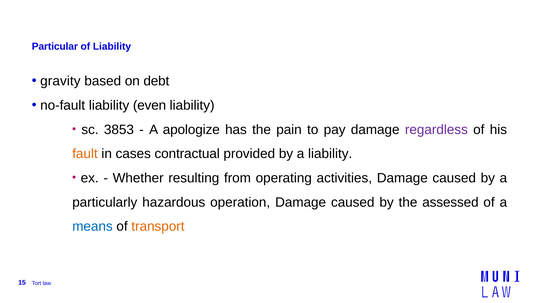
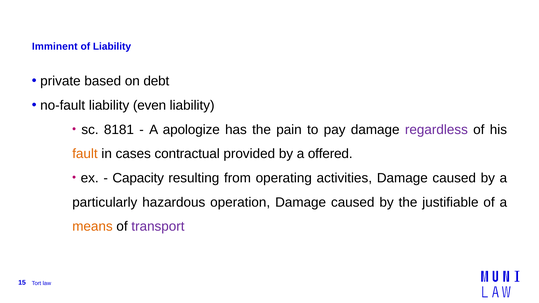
Particular: Particular -> Imminent
gravity: gravity -> private
3853: 3853 -> 8181
a liability: liability -> offered
Whether: Whether -> Capacity
assessed: assessed -> justifiable
means colour: blue -> orange
transport colour: orange -> purple
